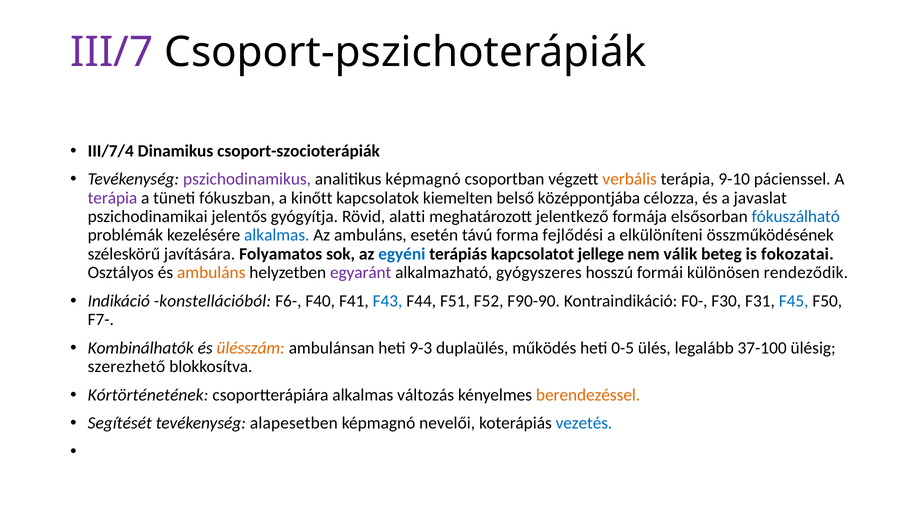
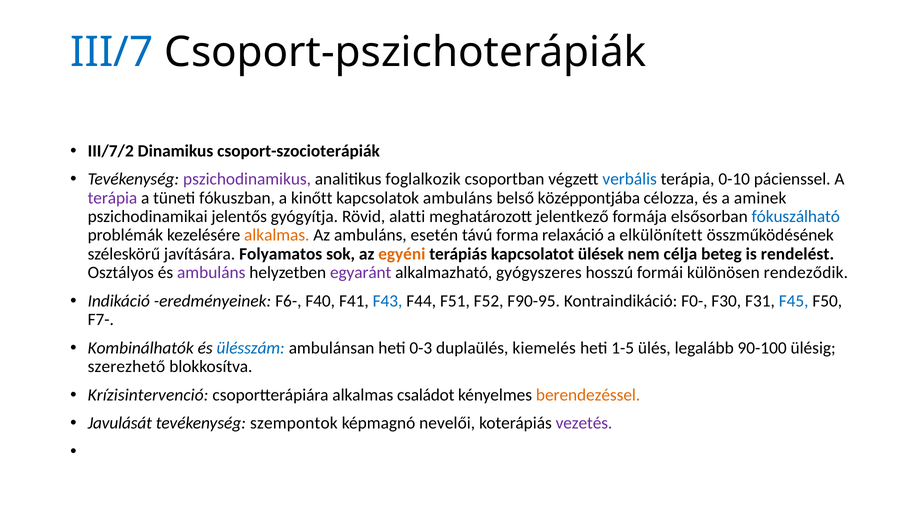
III/7 colour: purple -> blue
III/7/4: III/7/4 -> III/7/2
analitikus képmagnó: képmagnó -> foglalkozik
verbális colour: orange -> blue
9-10: 9-10 -> 0-10
kapcsolatok kiemelten: kiemelten -> ambuláns
javaslat: javaslat -> aminek
alkalmas at (277, 235) colour: blue -> orange
fejlődési: fejlődési -> relaxáció
elkülöníteni: elkülöníteni -> elkülönített
egyéni colour: blue -> orange
jellege: jellege -> ülések
válik: válik -> célja
fokozatai: fokozatai -> rendelést
ambuláns at (211, 273) colour: orange -> purple
konstellációból: konstellációból -> eredményeinek
F90-90: F90-90 -> F90-95
ülésszám colour: orange -> blue
9-3: 9-3 -> 0-3
működés: működés -> kiemelés
0-5: 0-5 -> 1-5
37-100: 37-100 -> 90-100
Kórtörténetének: Kórtörténetének -> Krízisintervenció
változás: változás -> családot
Segítését: Segítését -> Javulását
alapesetben: alapesetben -> szempontok
vezetés colour: blue -> purple
